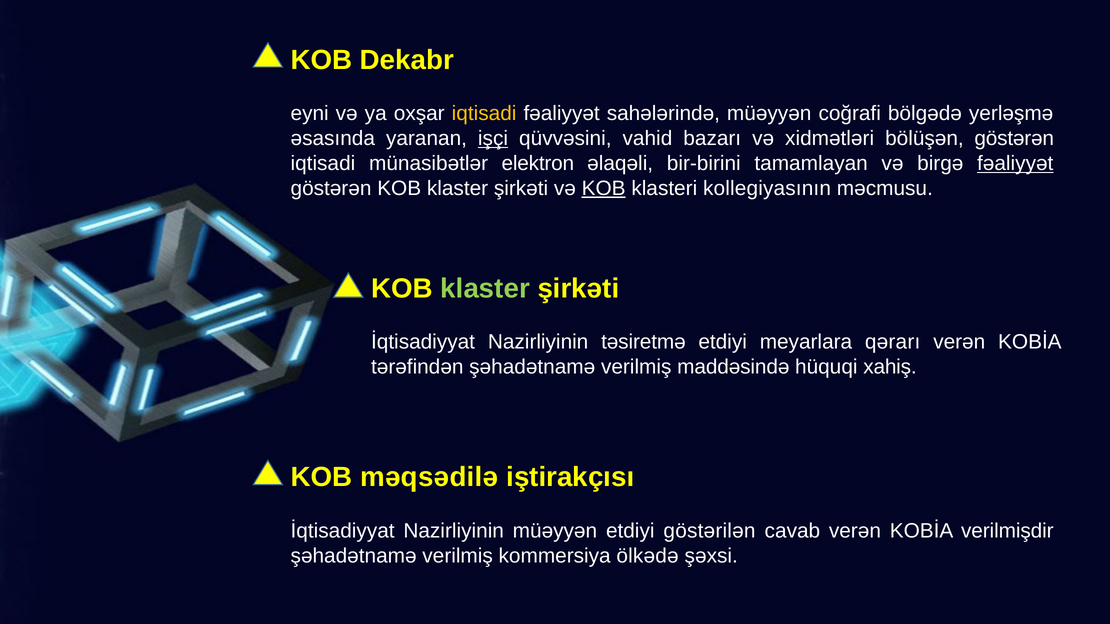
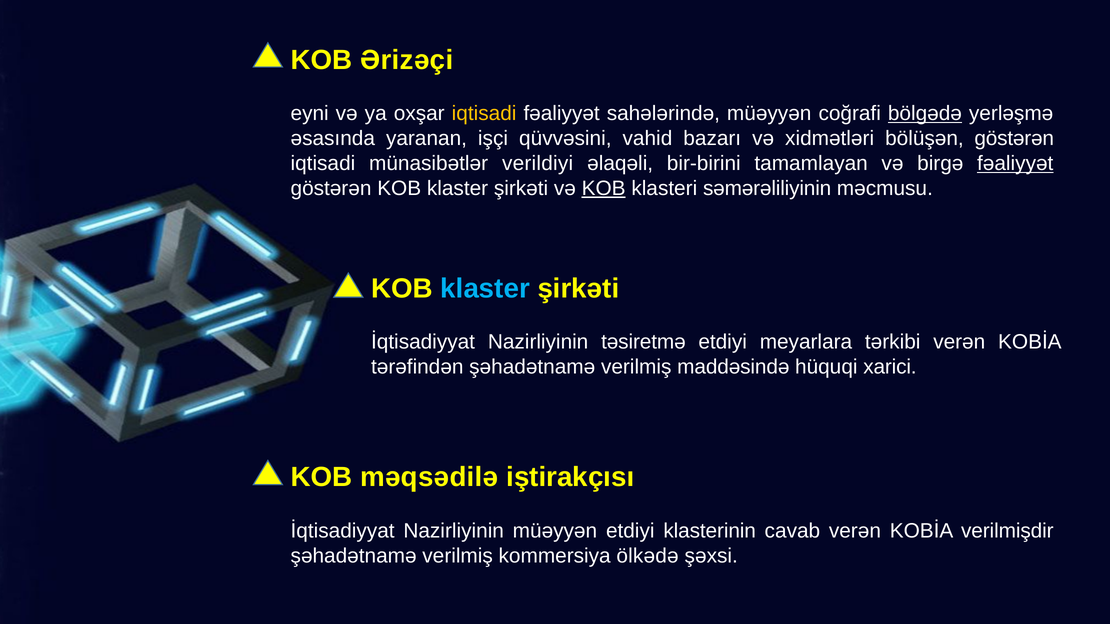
Dekabr: Dekabr -> Ərizəçi
bölgədə underline: none -> present
işçi underline: present -> none
elektron: elektron -> verildiyi
kollegiyasının: kollegiyasının -> səmərəliliyinin
klaster at (485, 289) colour: light green -> light blue
qərarı: qərarı -> tərkibi
xahiş: xahiş -> xarici
göstərilən: göstərilən -> klasterinin
